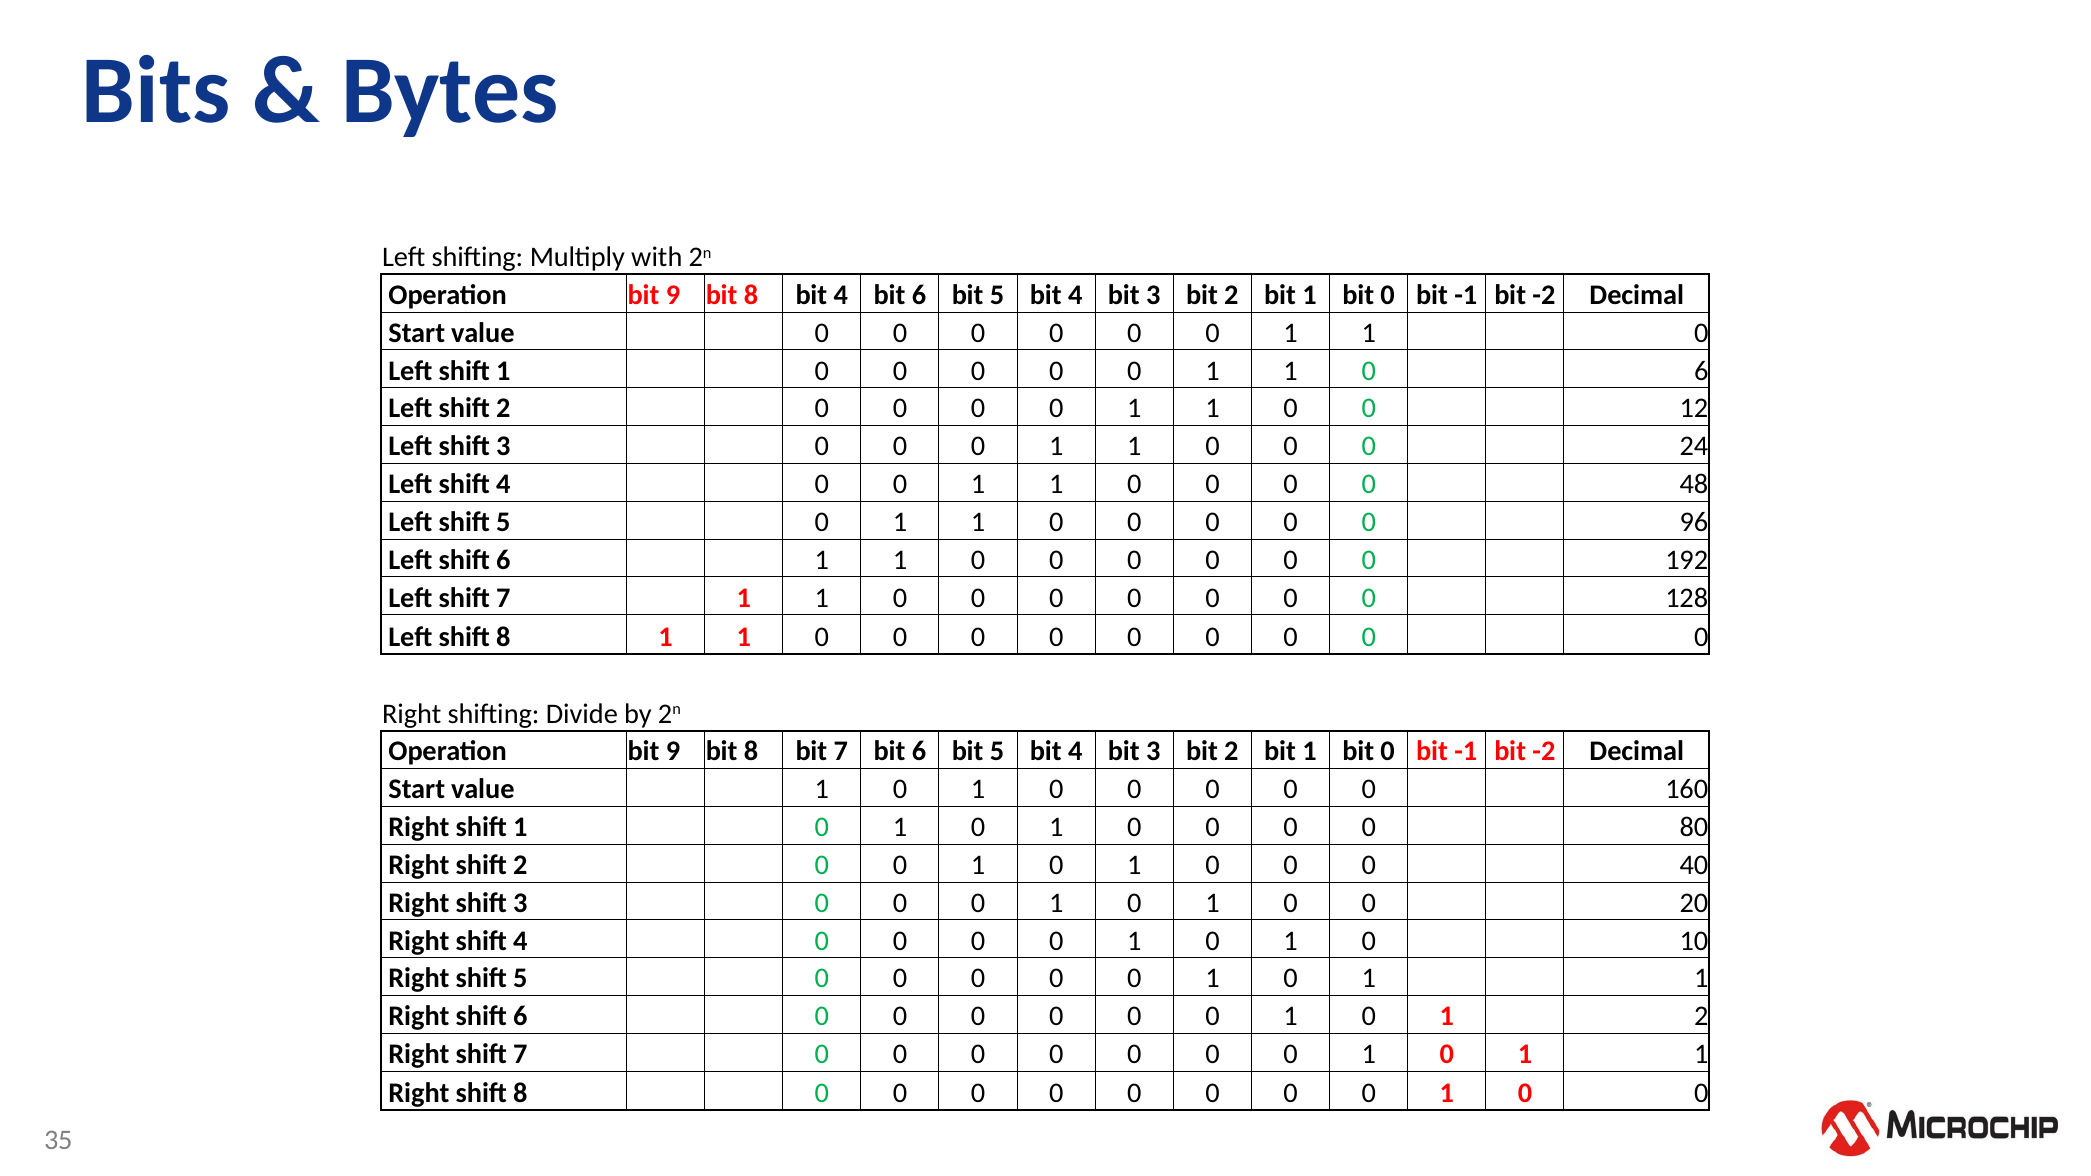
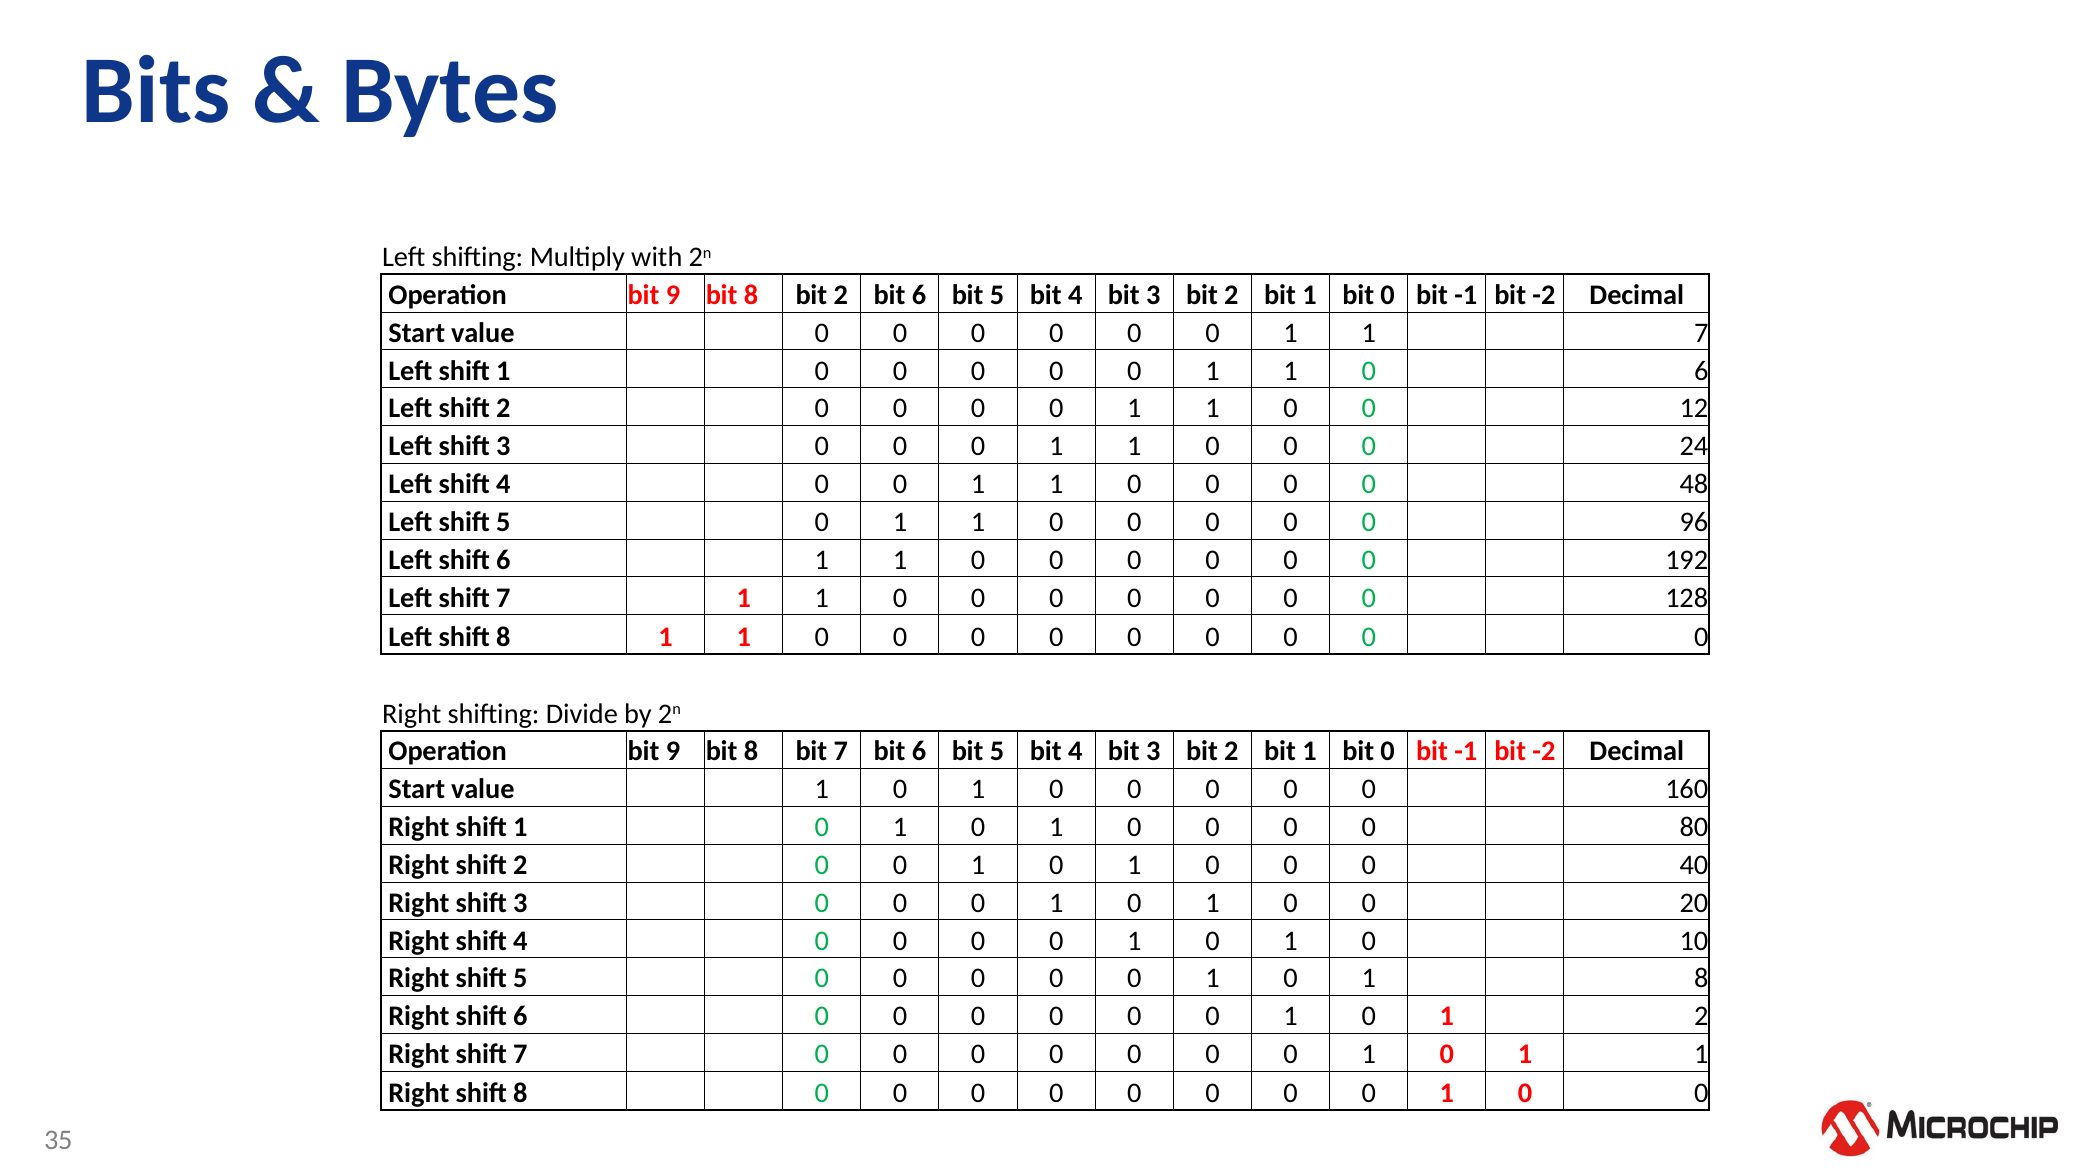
8 bit 4: 4 -> 2
0 at (1701, 333): 0 -> 7
1 at (1701, 979): 1 -> 8
